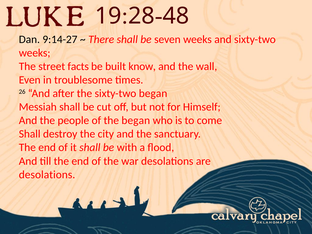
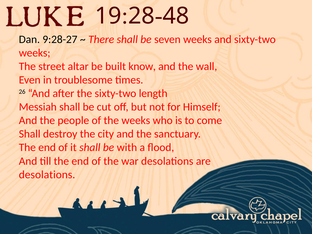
9:14-27: 9:14-27 -> 9:28-27
facts: facts -> altar
sixty-two began: began -> length
the began: began -> weeks
